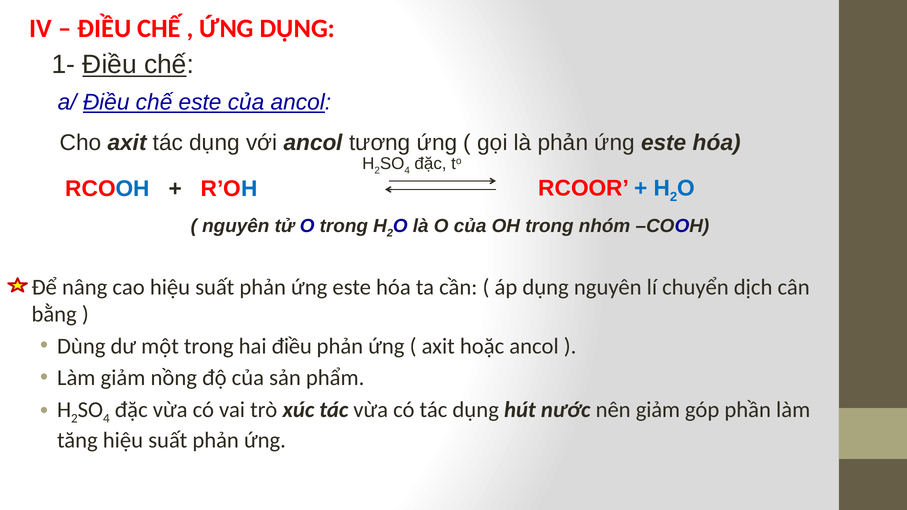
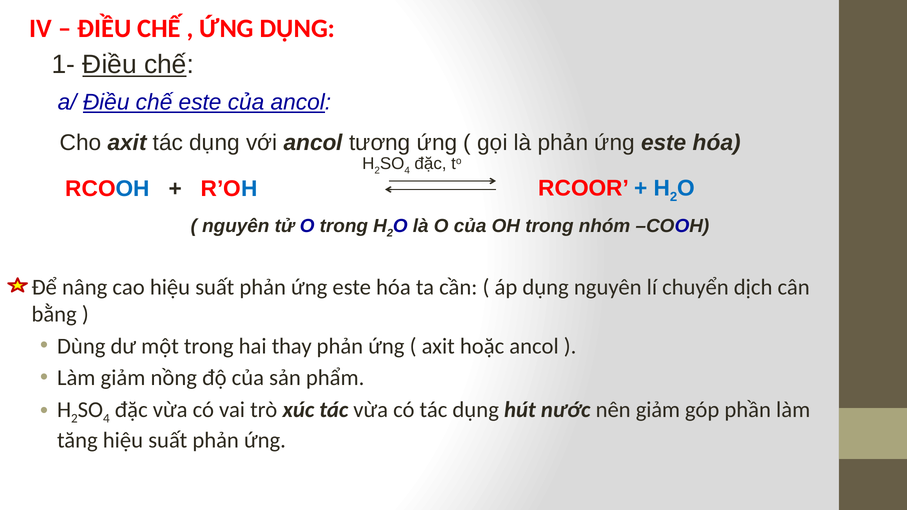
hai điều: điều -> thay
